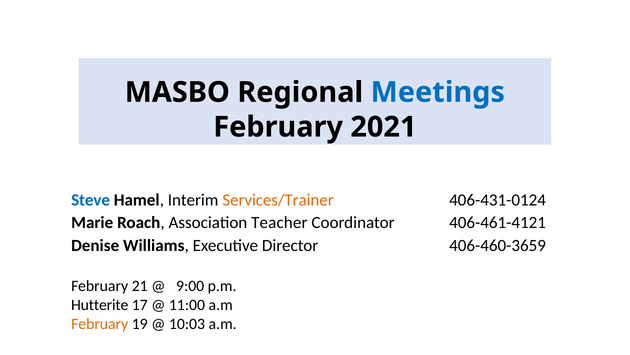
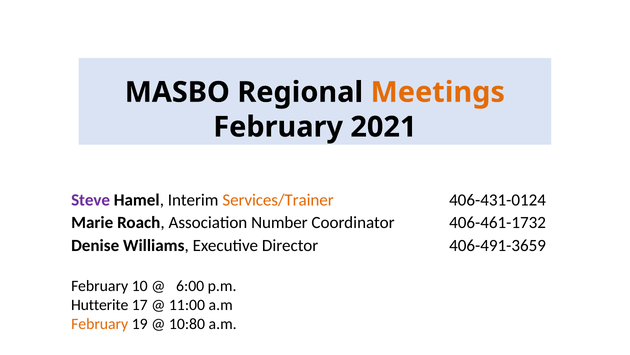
Meetings colour: blue -> orange
Steve colour: blue -> purple
Teacher: Teacher -> Number
406-461-4121: 406-461-4121 -> 406-461-1732
406-460-3659: 406-460-3659 -> 406-491-3659
21: 21 -> 10
9:00: 9:00 -> 6:00
10:03: 10:03 -> 10:80
